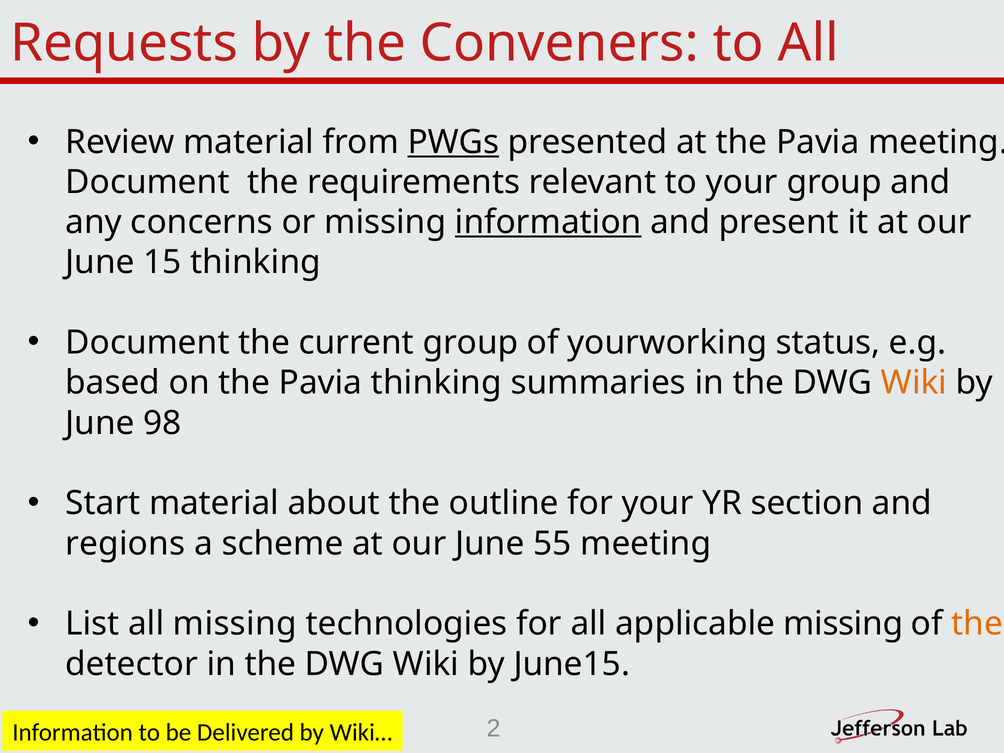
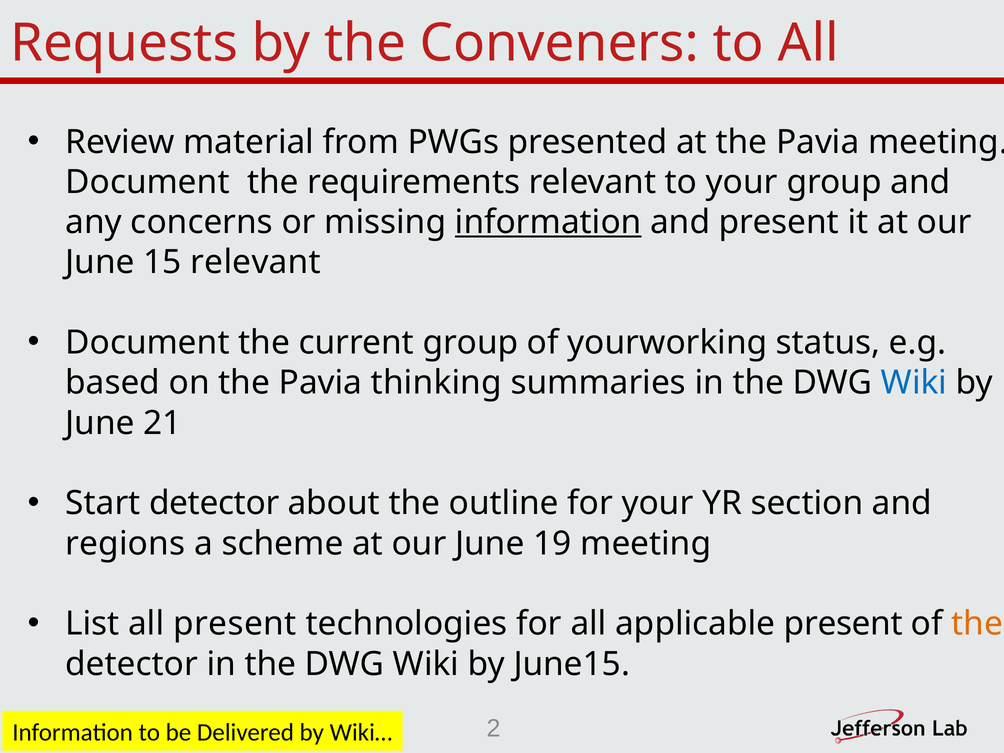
PWGs underline: present -> none
15 thinking: thinking -> relevant
Wiki at (914, 383) colour: orange -> blue
98: 98 -> 21
Start material: material -> detector
55: 55 -> 19
all missing: missing -> present
applicable missing: missing -> present
